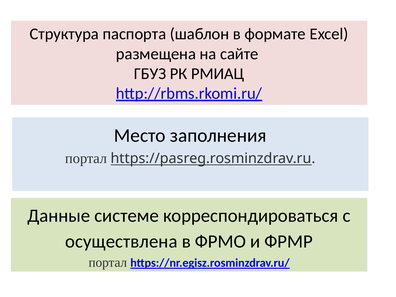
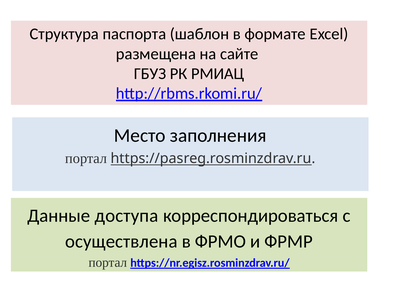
системе: системе -> доступа
